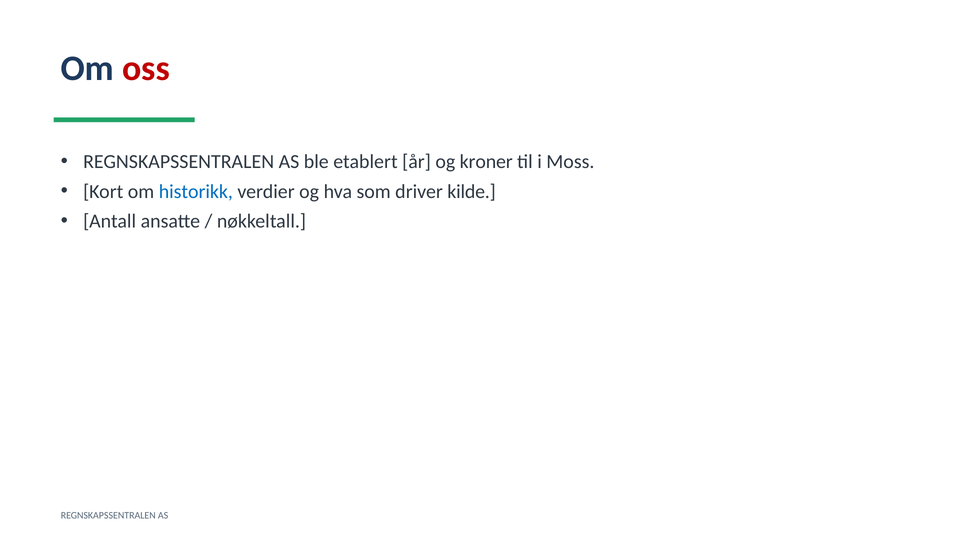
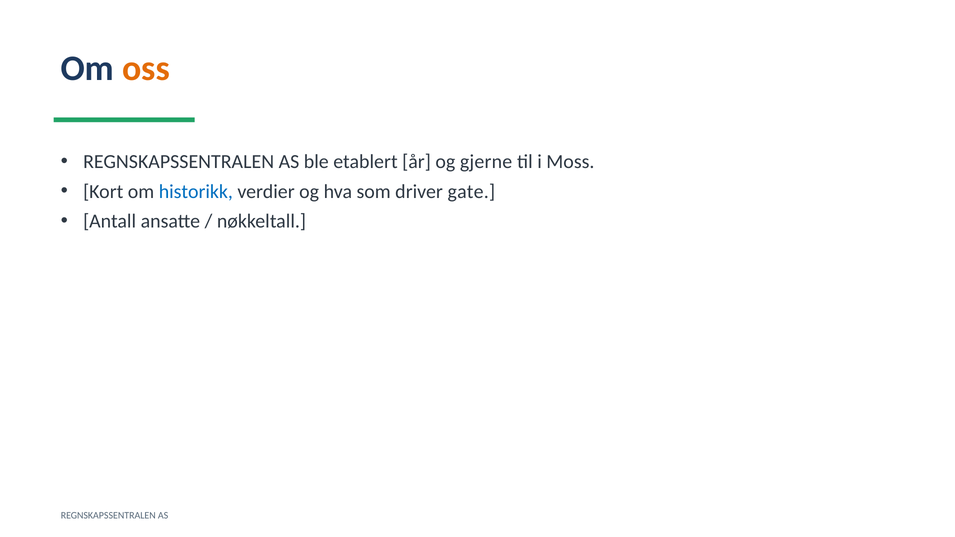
oss colour: red -> orange
kroner: kroner -> gjerne
kilde: kilde -> gate
